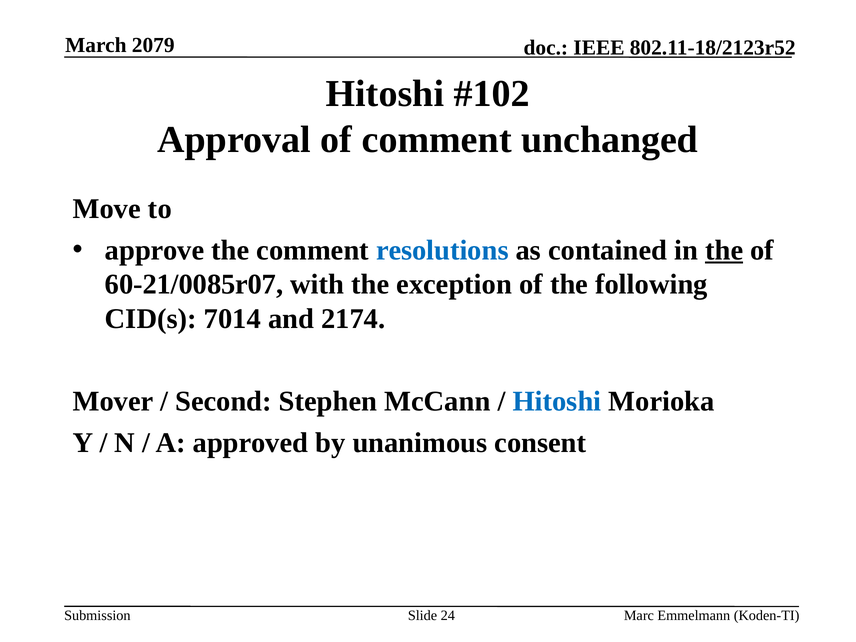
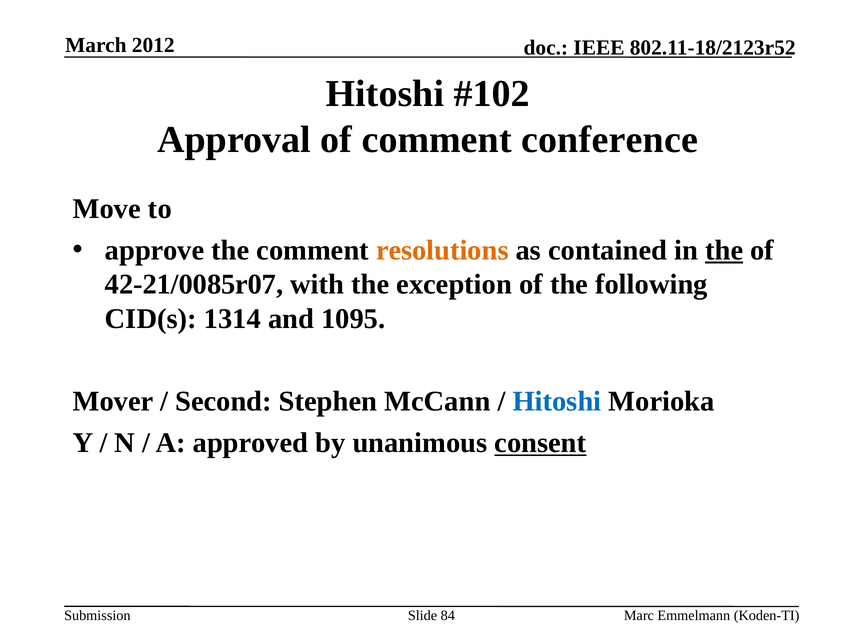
2079: 2079 -> 2012
unchanged: unchanged -> conference
resolutions colour: blue -> orange
60-21/0085r07: 60-21/0085r07 -> 42-21/0085r07
7014: 7014 -> 1314
2174: 2174 -> 1095
consent underline: none -> present
24: 24 -> 84
